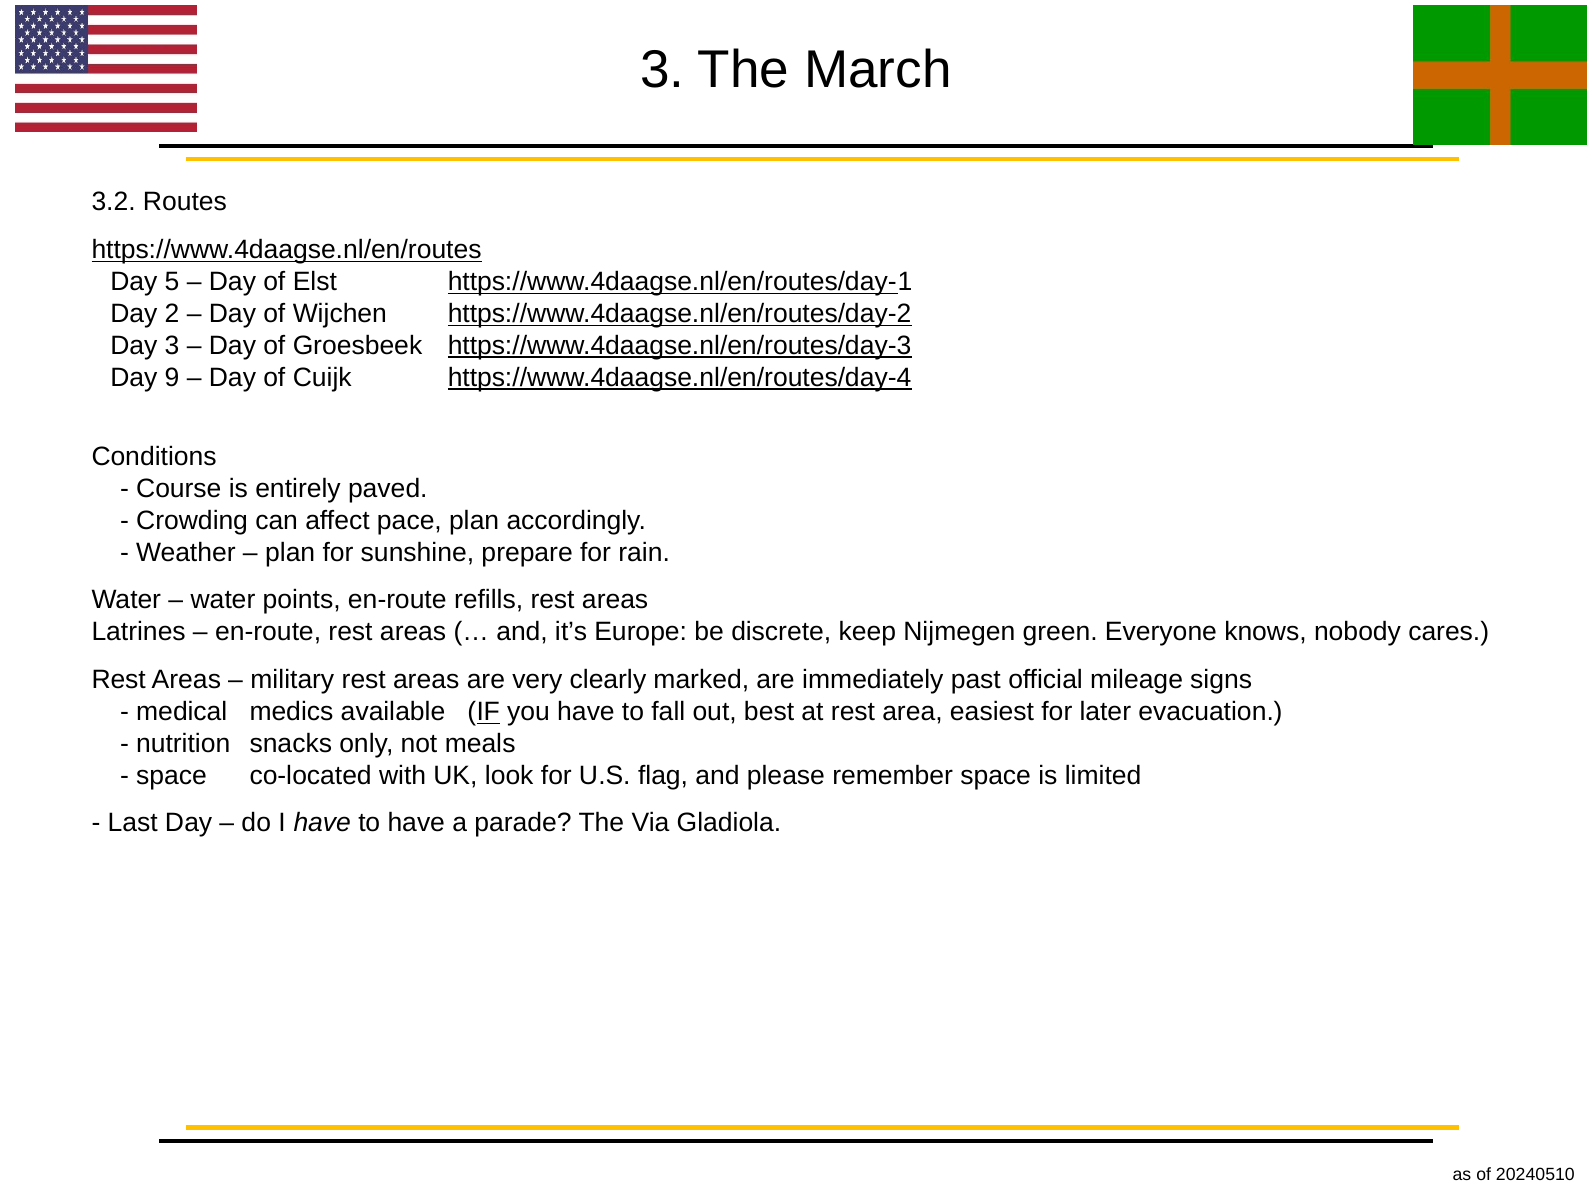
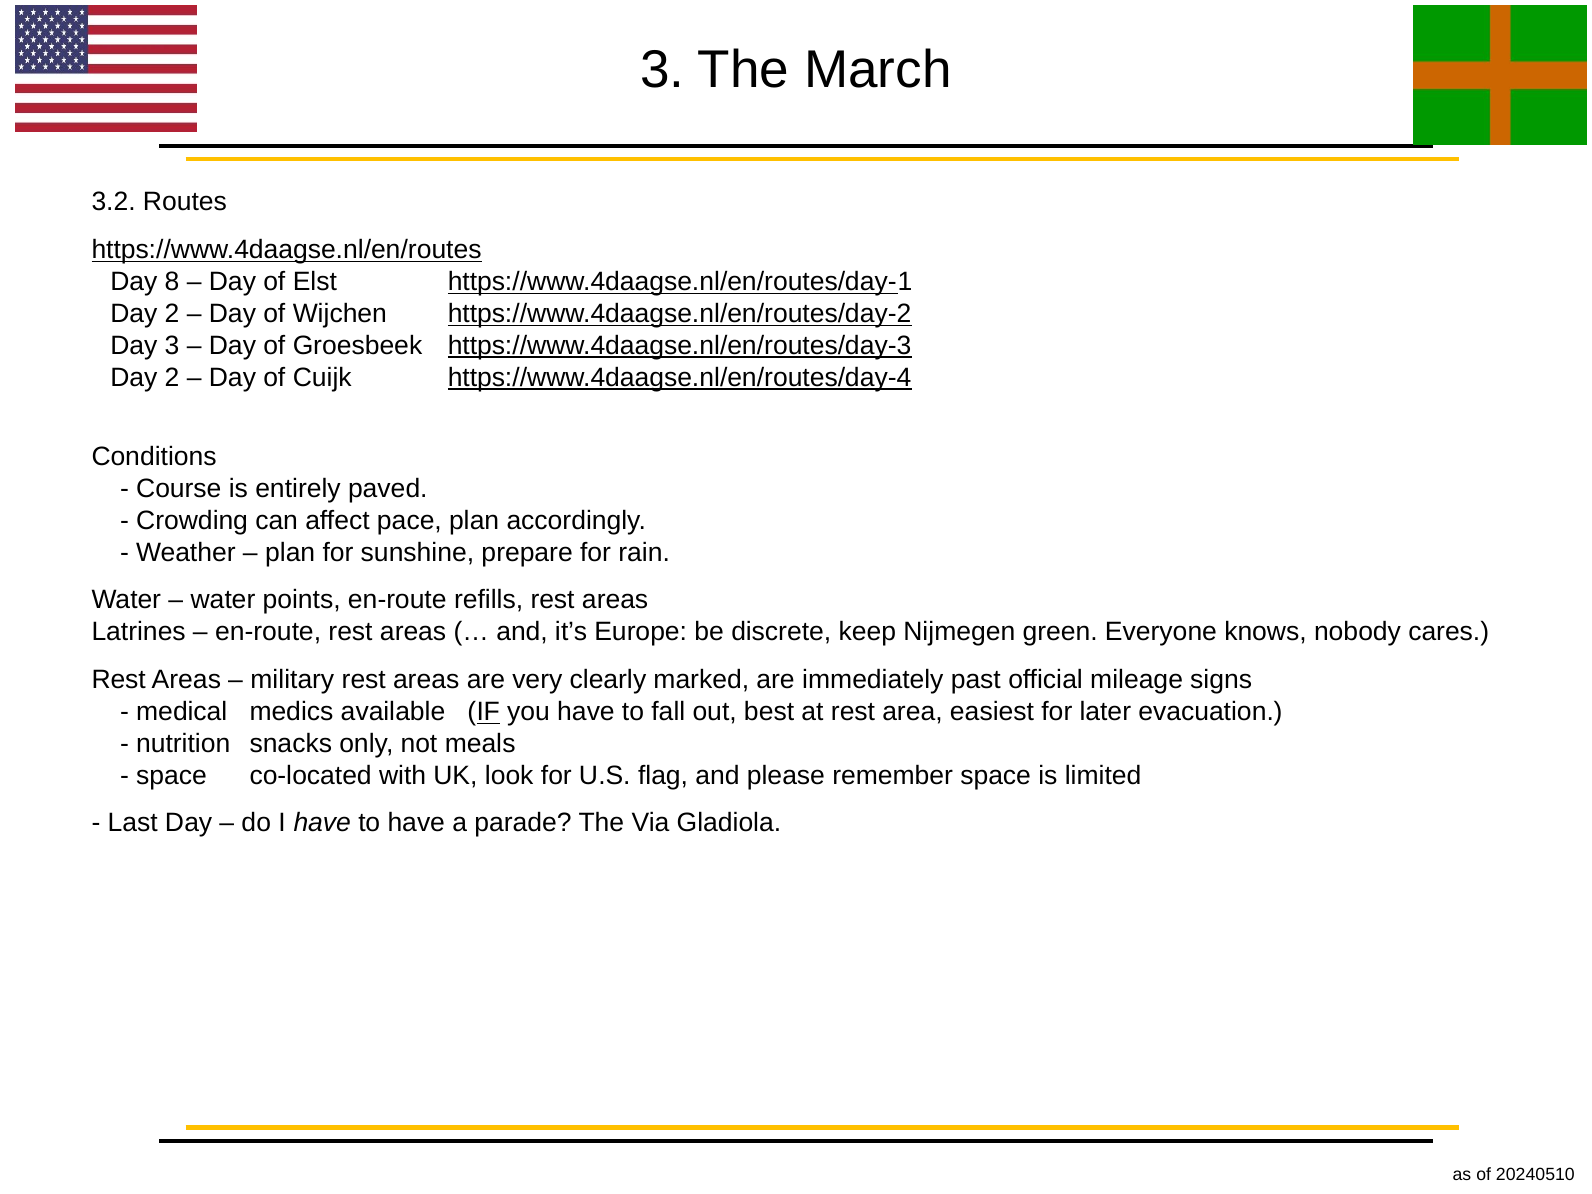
5: 5 -> 8
9 at (172, 377): 9 -> 2
